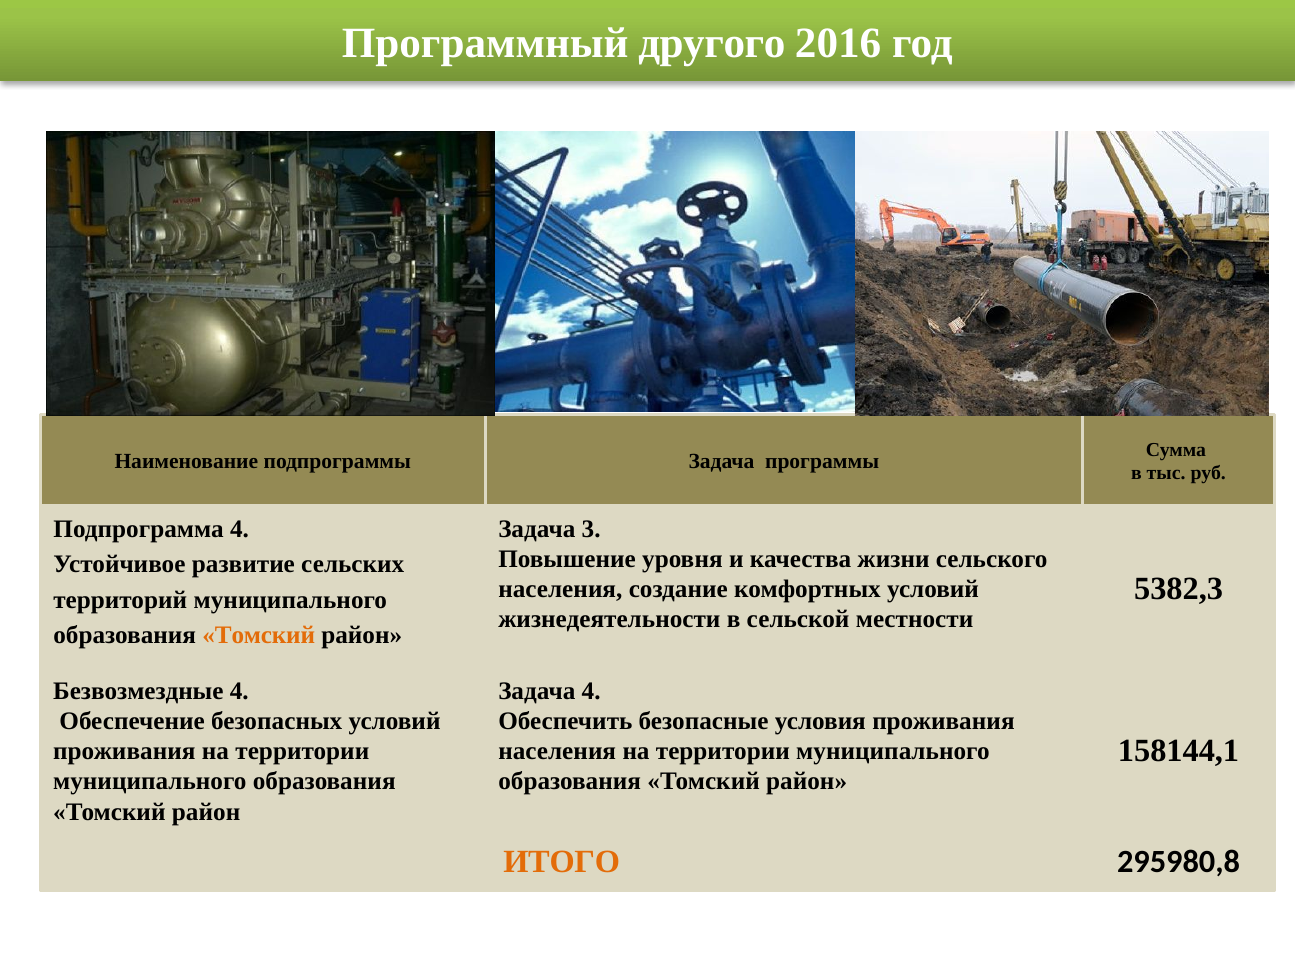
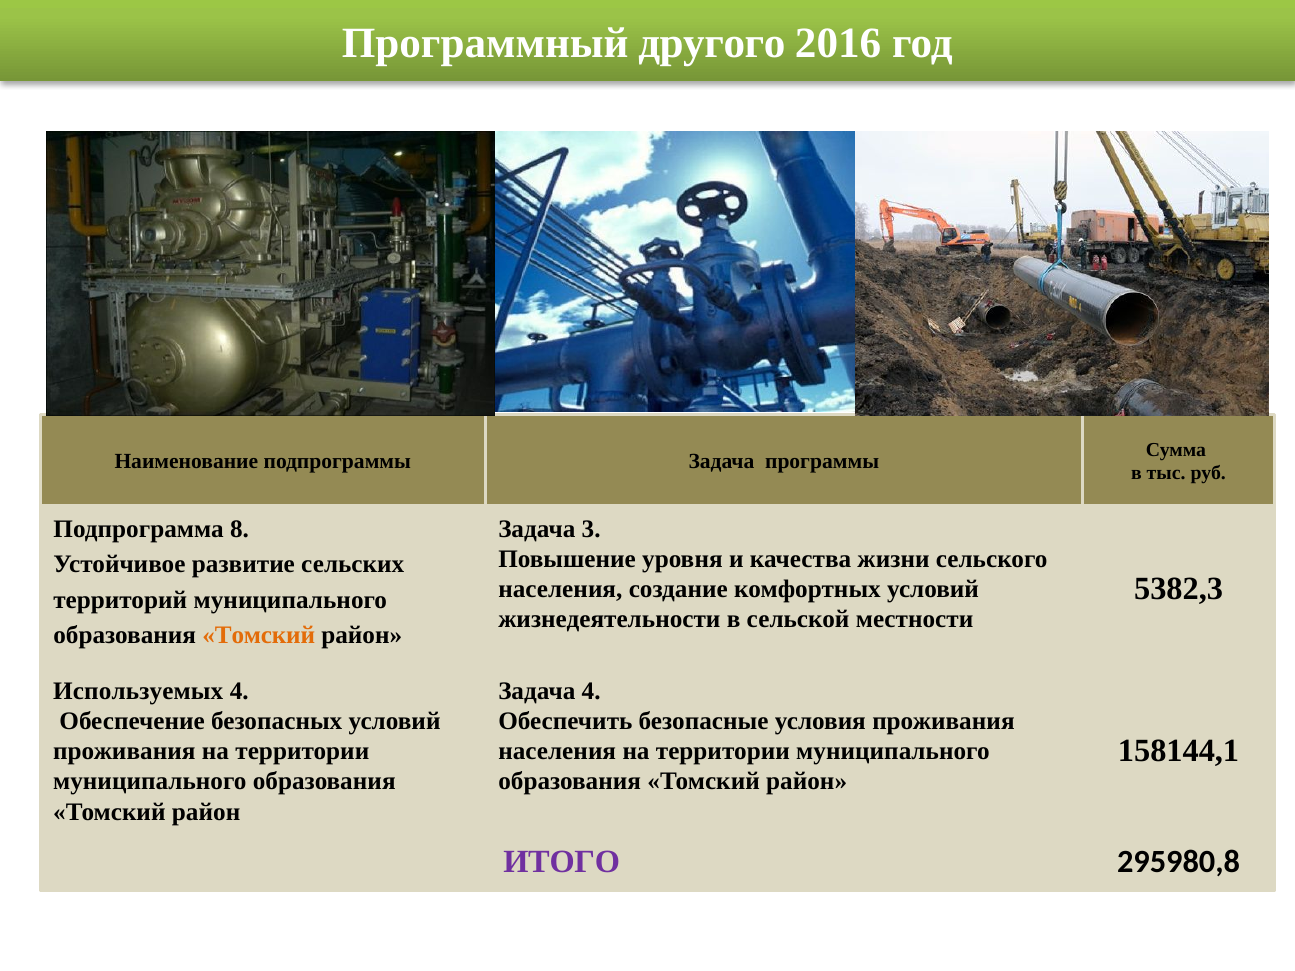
Подпрограмма 4: 4 -> 8
Безвозмездные: Безвозмездные -> Используемых
ИТОГО colour: orange -> purple
